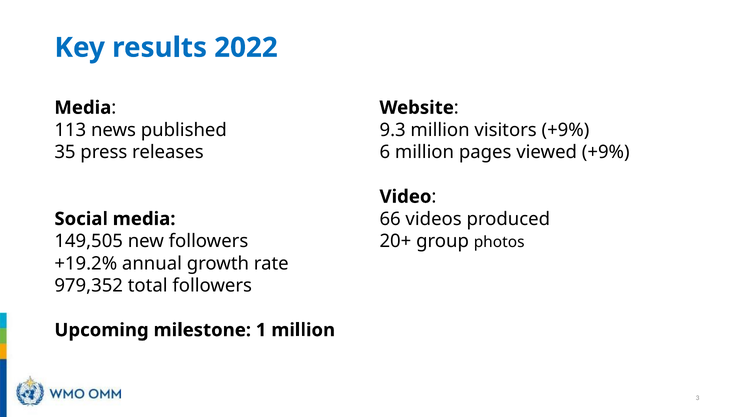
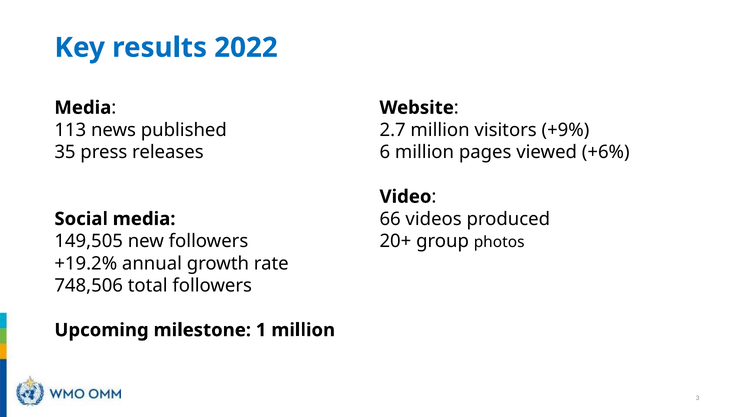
9.3: 9.3 -> 2.7
viewed +9%: +9% -> +6%
979,352: 979,352 -> 748,506
